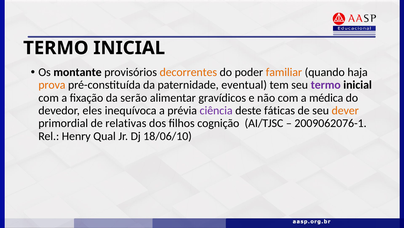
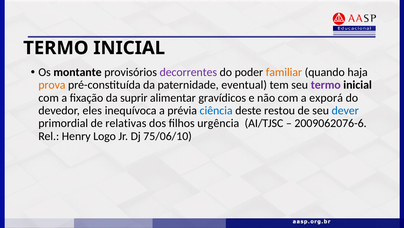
decorrentes colour: orange -> purple
serão: serão -> suprir
médica: médica -> exporá
ciência colour: purple -> blue
fáticas: fáticas -> restou
dever colour: orange -> blue
cognição: cognição -> urgência
2009062076-1: 2009062076-1 -> 2009062076-6
Qual: Qual -> Logo
18/06/10: 18/06/10 -> 75/06/10
